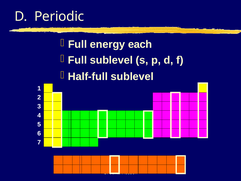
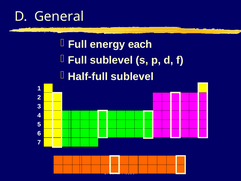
Periodic: Periodic -> General
